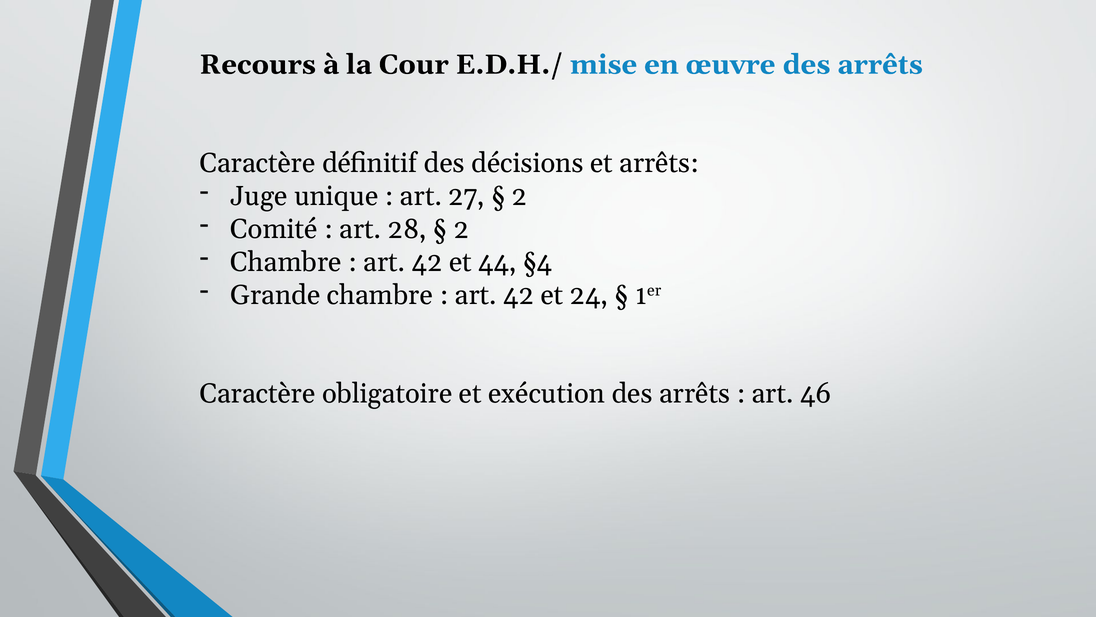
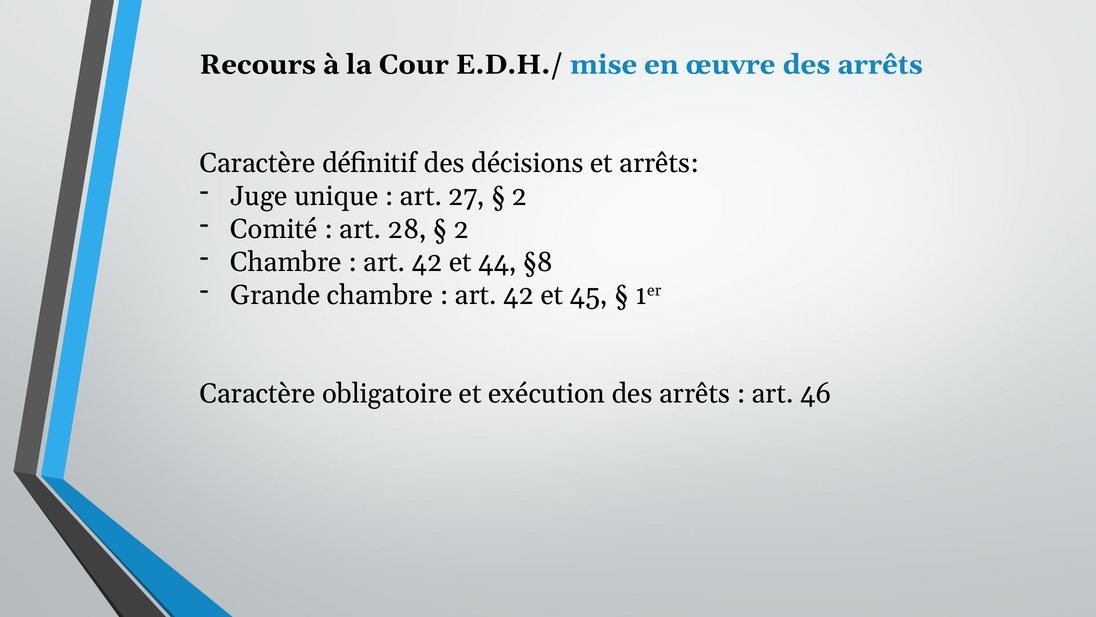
§4: §4 -> §8
24: 24 -> 45
